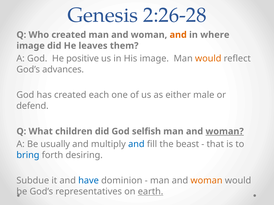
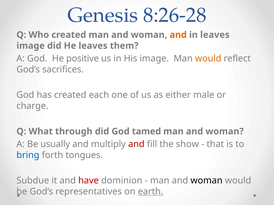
2:26-28: 2:26-28 -> 8:26-28
in where: where -> leaves
advances: advances -> sacrifices
defend: defend -> charge
children: children -> through
selfish: selfish -> tamed
woman at (225, 132) underline: present -> none
and at (136, 144) colour: blue -> red
beast: beast -> show
desiring: desiring -> tongues
have colour: blue -> red
woman at (207, 181) colour: orange -> black
